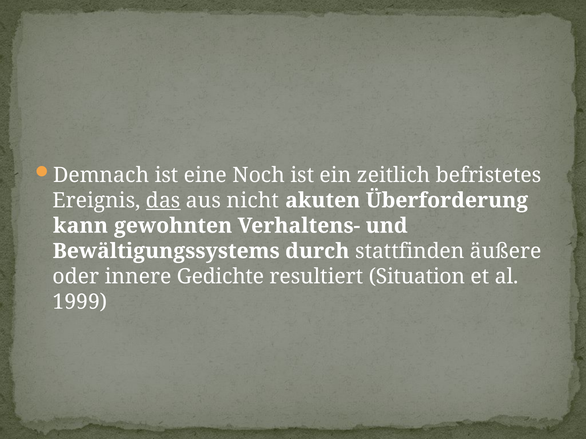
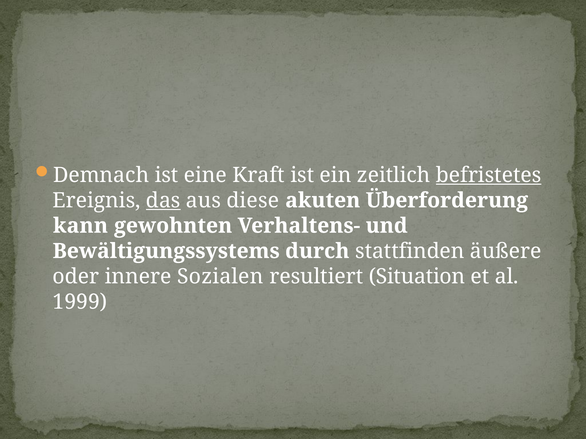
Noch: Noch -> Kraft
befristetes underline: none -> present
nicht: nicht -> diese
Gedichte: Gedichte -> Sozialen
